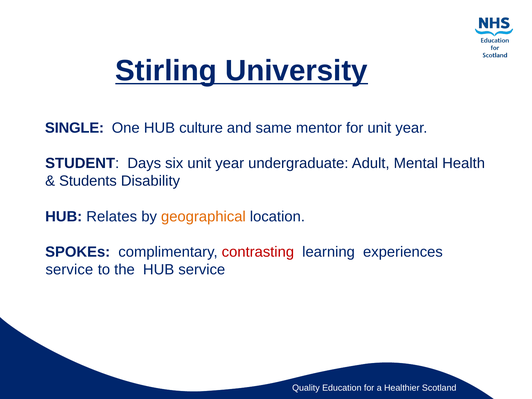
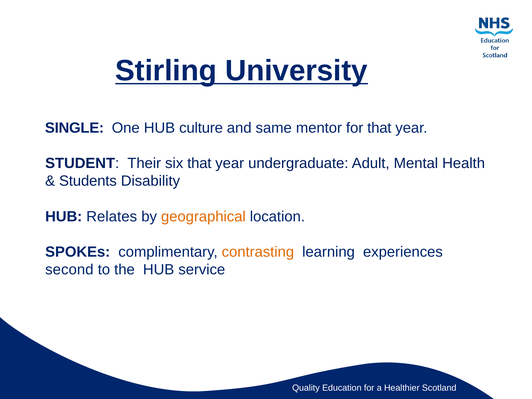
for unit: unit -> that
Days: Days -> Their
six unit: unit -> that
contrasting colour: red -> orange
service at (69, 270): service -> second
